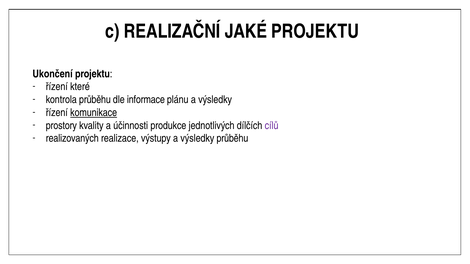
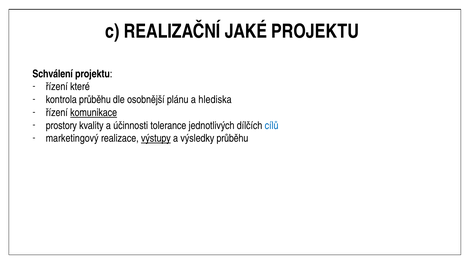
Ukončení: Ukončení -> Schválení
informace: informace -> osobnější
plánu a výsledky: výsledky -> hlediska
produkce: produkce -> tolerance
cílů colour: purple -> blue
realizovaných: realizovaných -> marketingový
výstupy underline: none -> present
